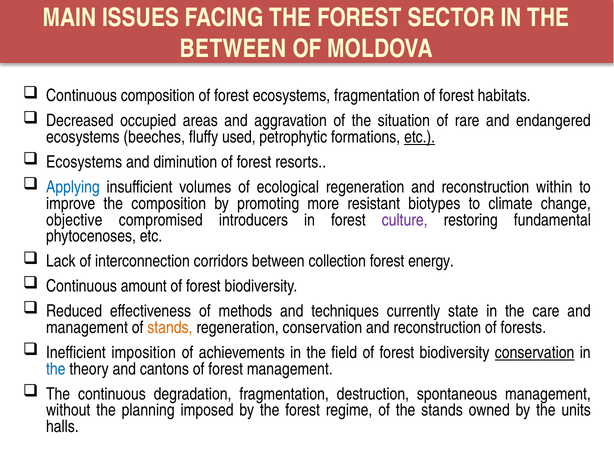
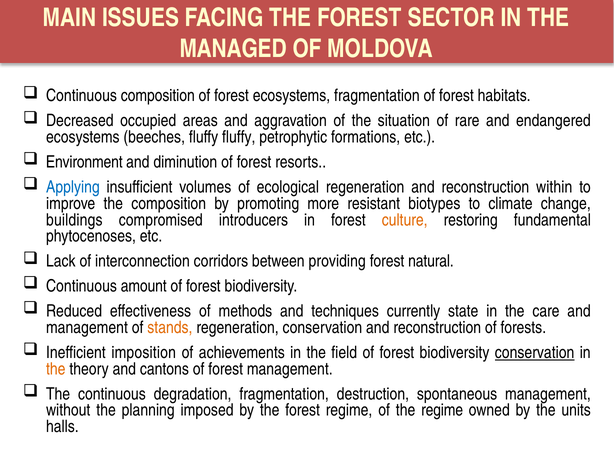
BETWEEN at (233, 49): BETWEEN -> MANAGED
fluffy used: used -> fluffy
etc at (420, 137) underline: present -> none
Ecosystems at (84, 162): Ecosystems -> Environment
objective: objective -> buildings
culture colour: purple -> orange
collection: collection -> providing
energy: energy -> natural
the at (56, 369) colour: blue -> orange
the stands: stands -> regime
